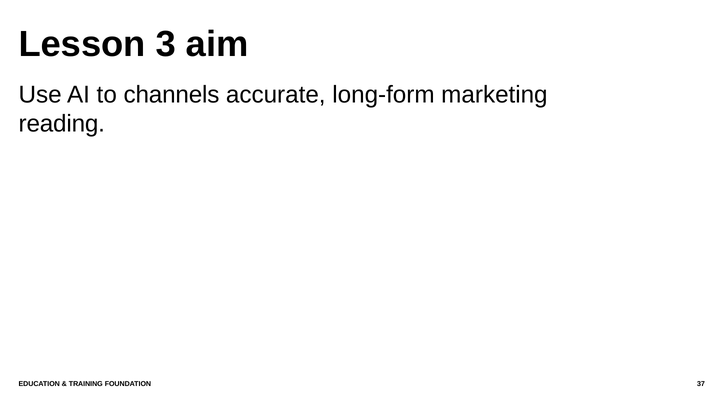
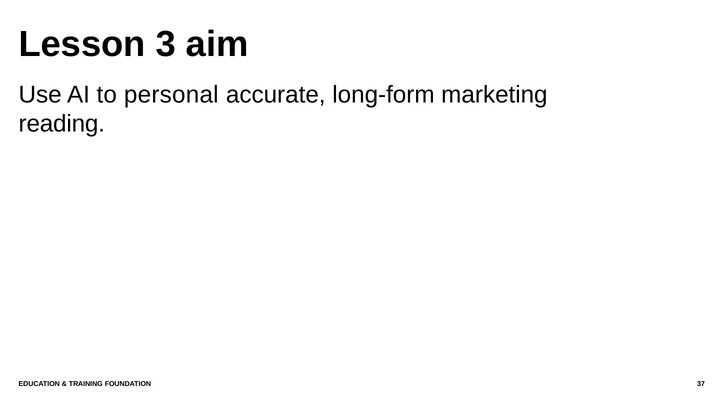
channels: channels -> personal
